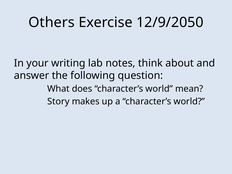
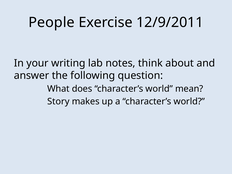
Others: Others -> People
12/9/2050: 12/9/2050 -> 12/9/2011
